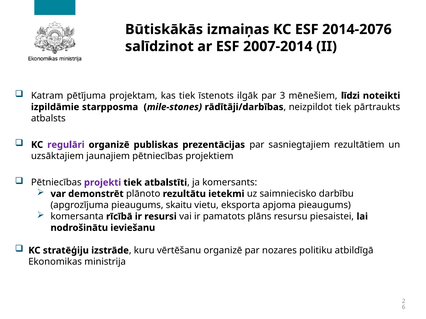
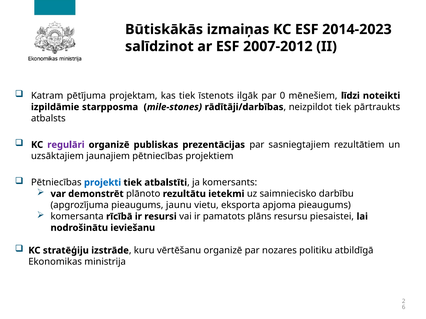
2014-2076: 2014-2076 -> 2014-2023
2007-2014: 2007-2014 -> 2007-2012
3: 3 -> 0
projekti colour: purple -> blue
skaitu: skaitu -> jaunu
